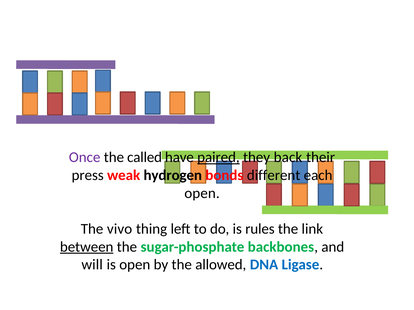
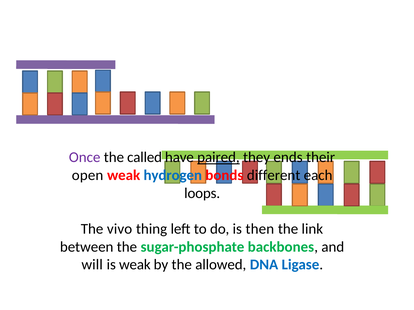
back: back -> ends
press: press -> open
hydrogen colour: black -> blue
open at (202, 193): open -> loops
rules: rules -> then
between underline: present -> none
is open: open -> weak
